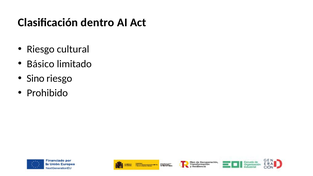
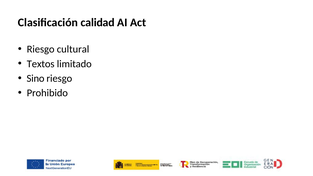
dentro: dentro -> calidad
Básico: Básico -> Textos
